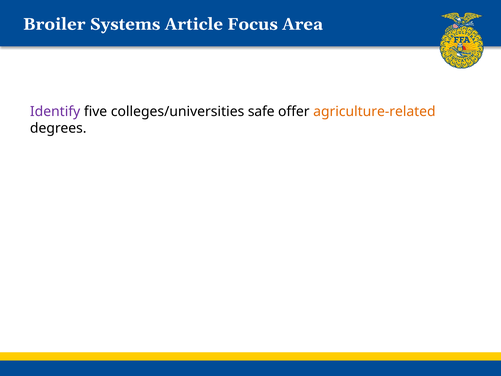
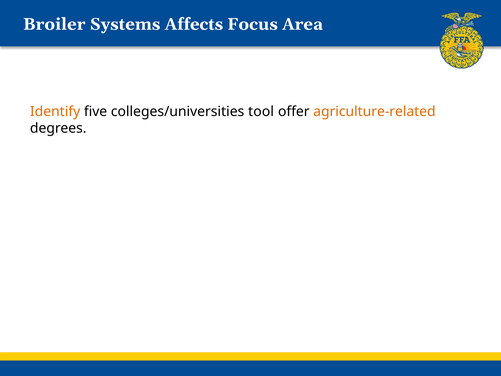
Article: Article -> Affects
Identify colour: purple -> orange
safe: safe -> tool
